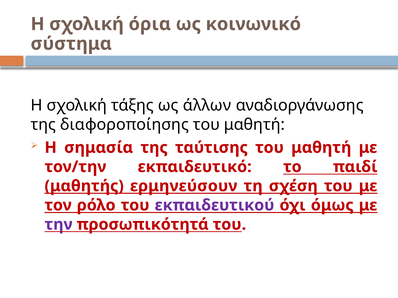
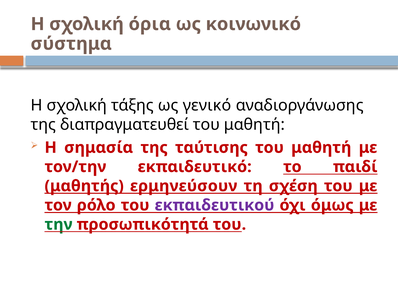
άλλων: άλλων -> γενικό
διαφοροποίησης: διαφοροποίησης -> διαπραγματευθεί
την colour: purple -> green
